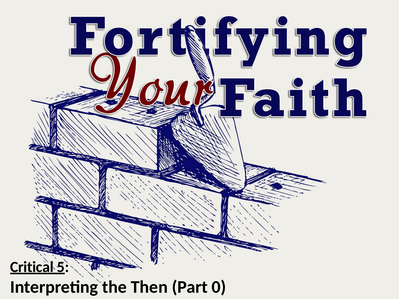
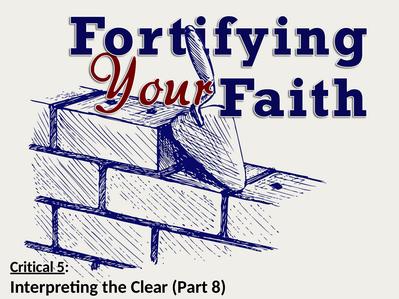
Then: Then -> Clear
0: 0 -> 8
